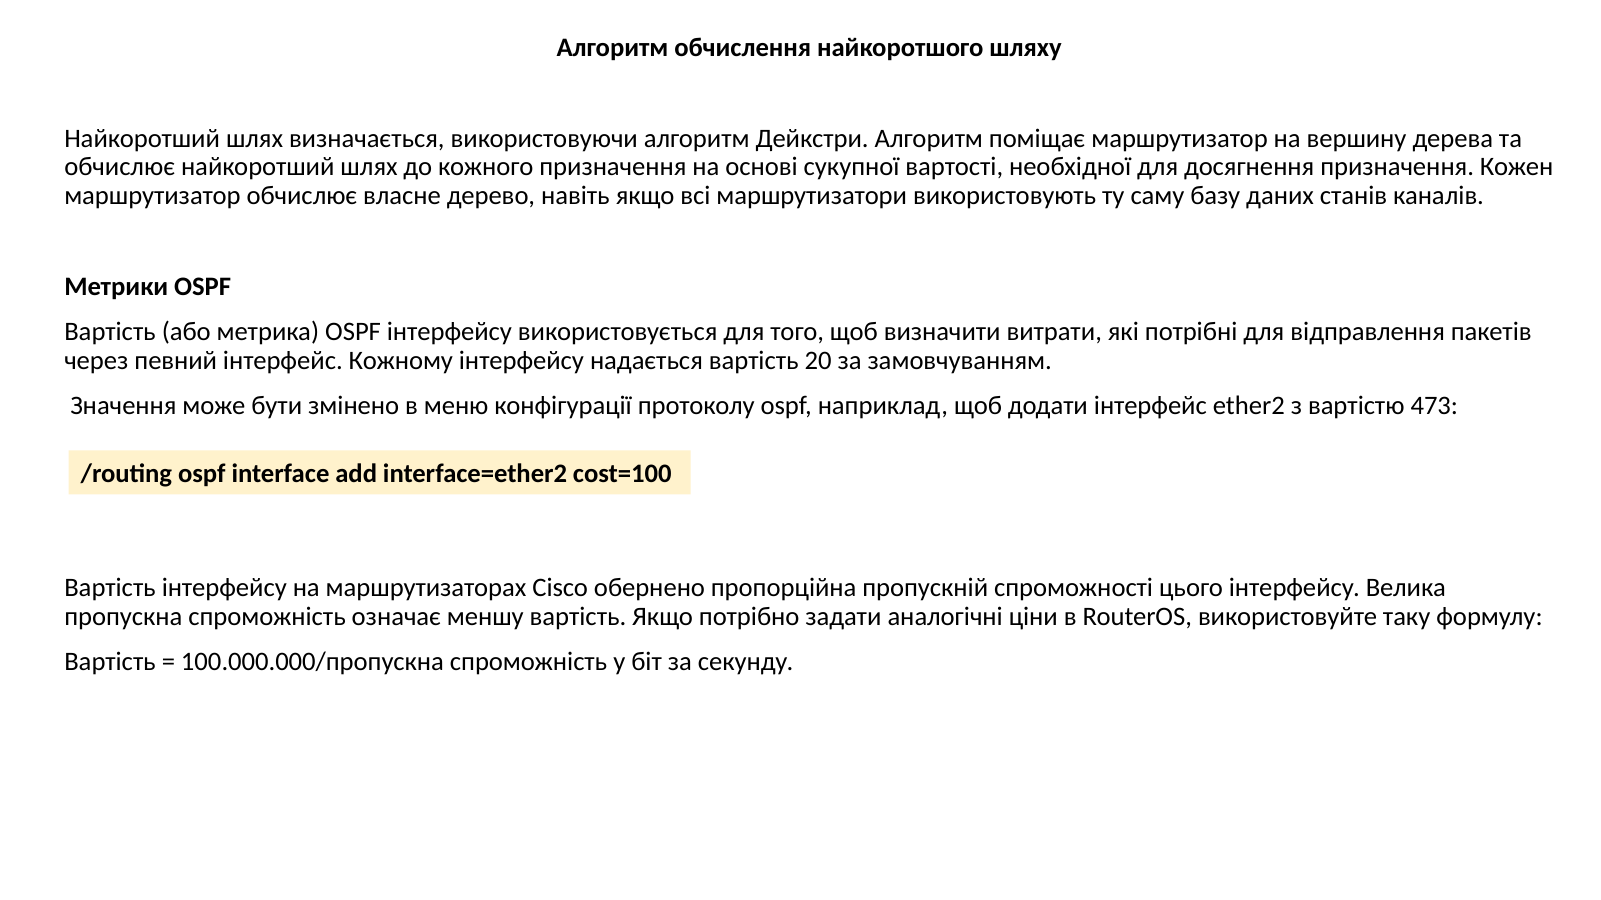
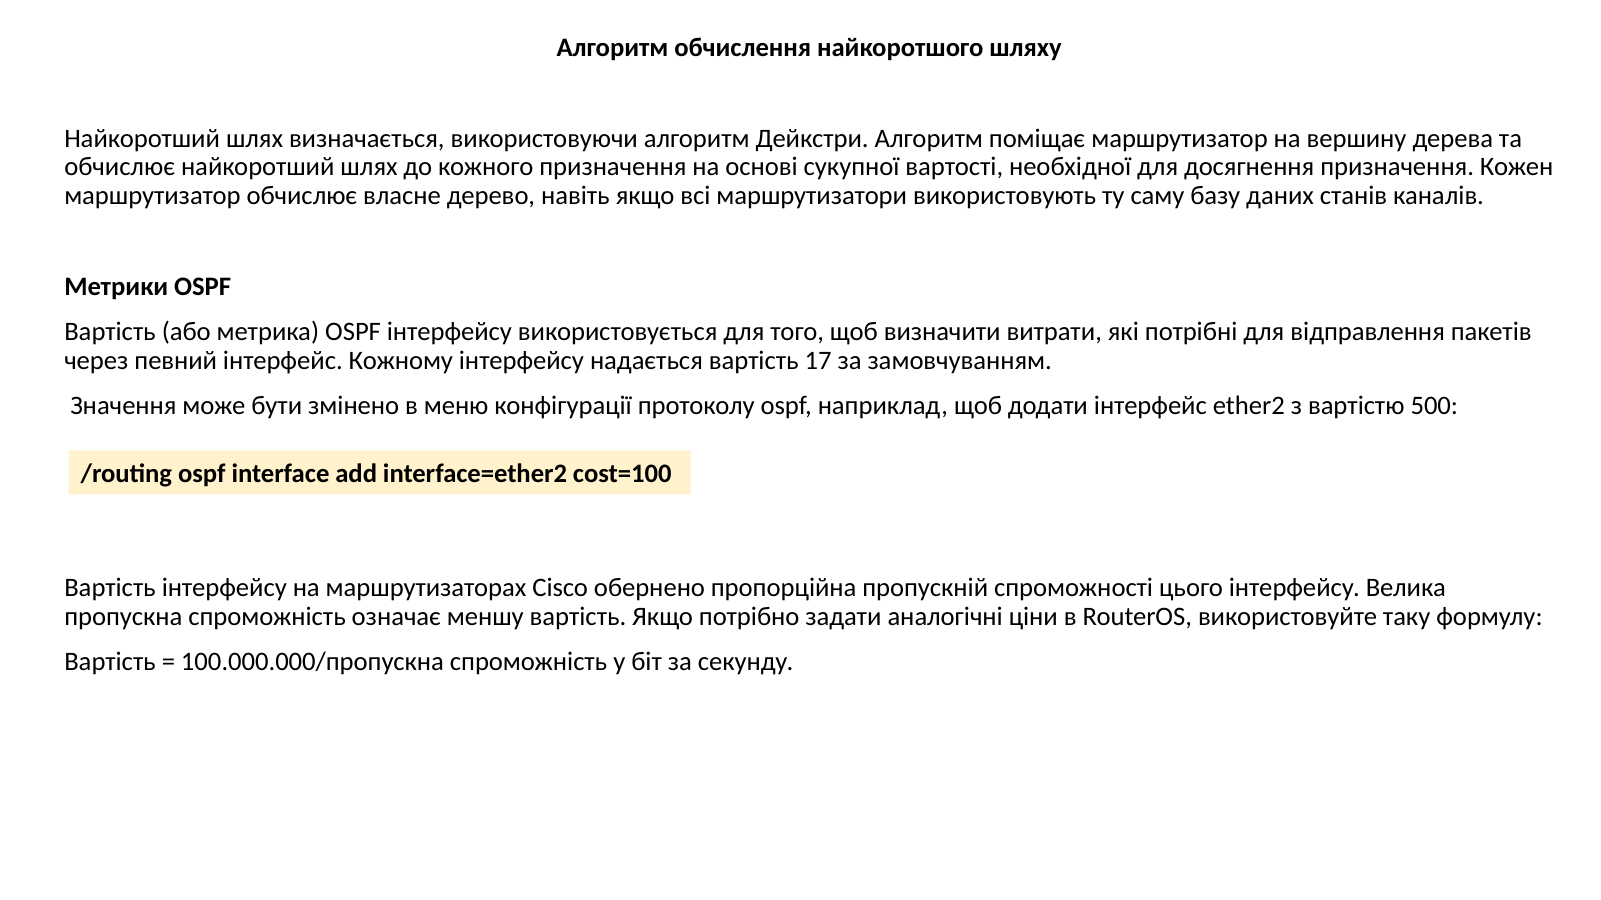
20: 20 -> 17
473: 473 -> 500
